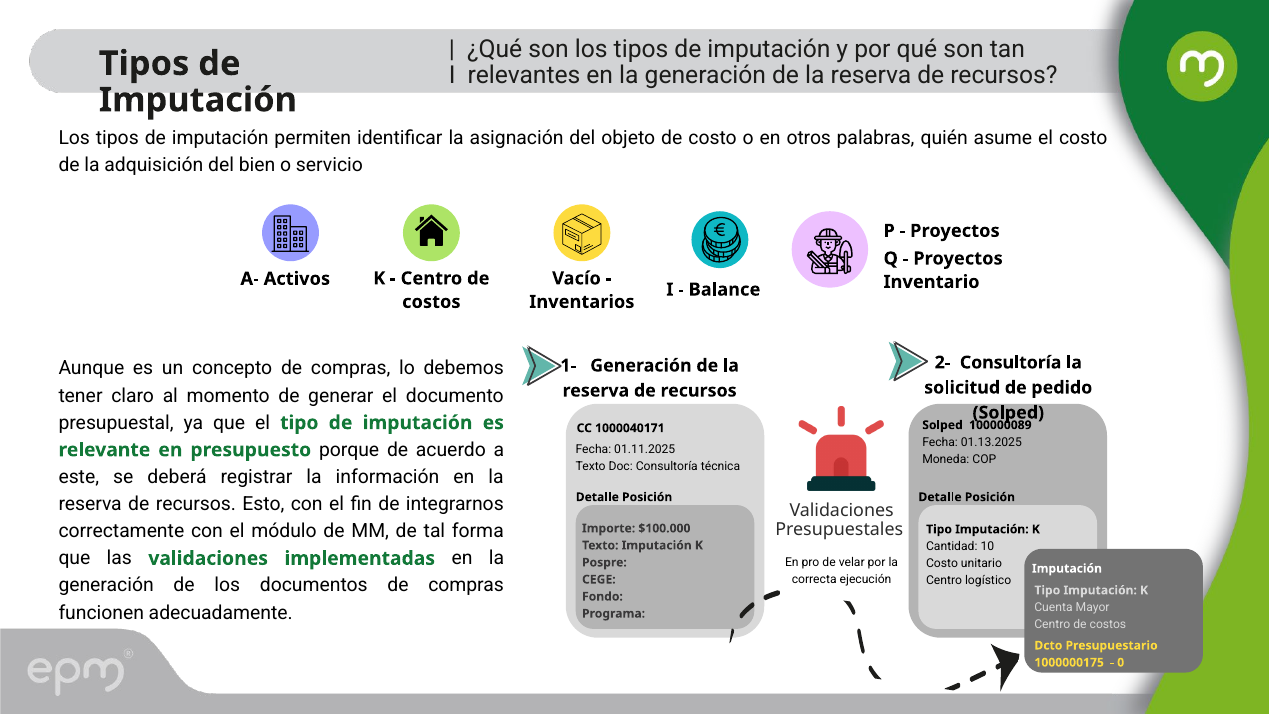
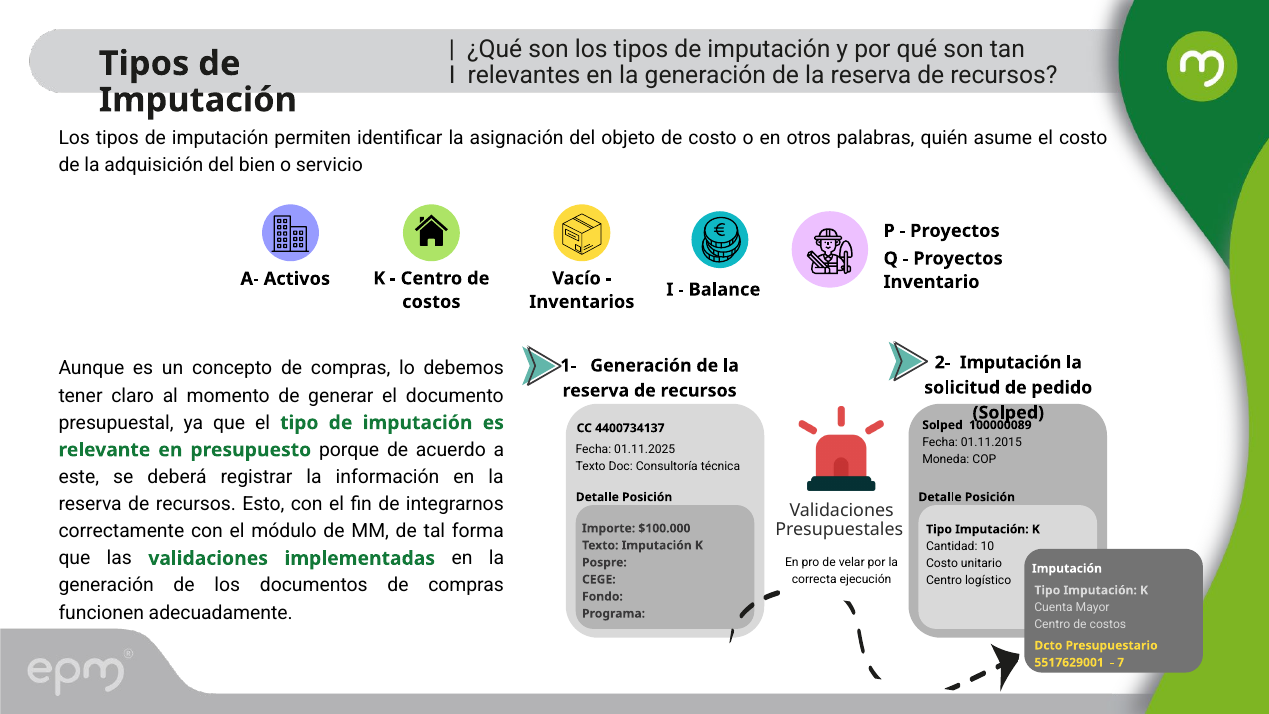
2- Consultoría: Consultoría -> Imputación
1000040171: 1000040171 -> 4400734137
01.13.2025: 01.13.2025 -> 01.11.2015
1000000175: 1000000175 -> 5517629001
0: 0 -> 7
